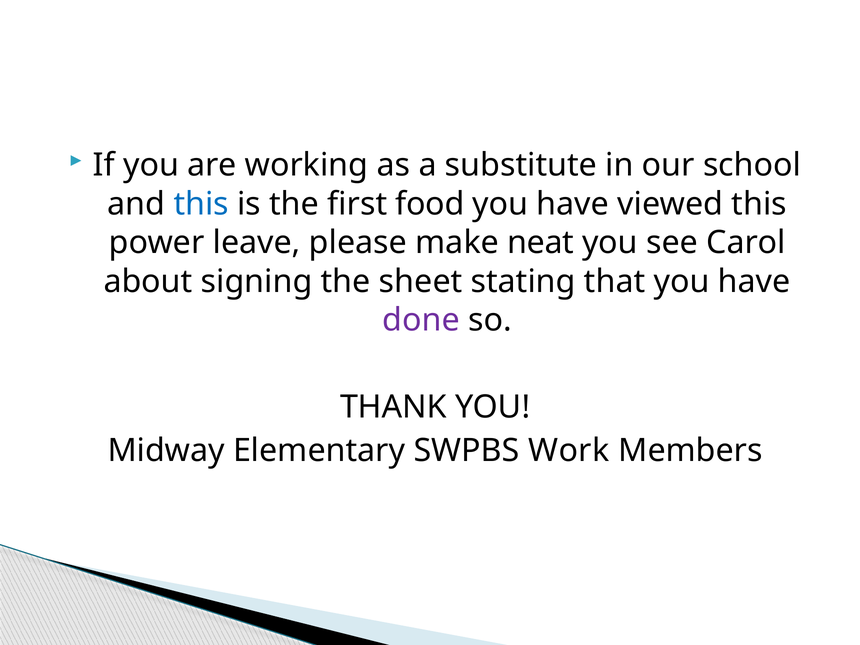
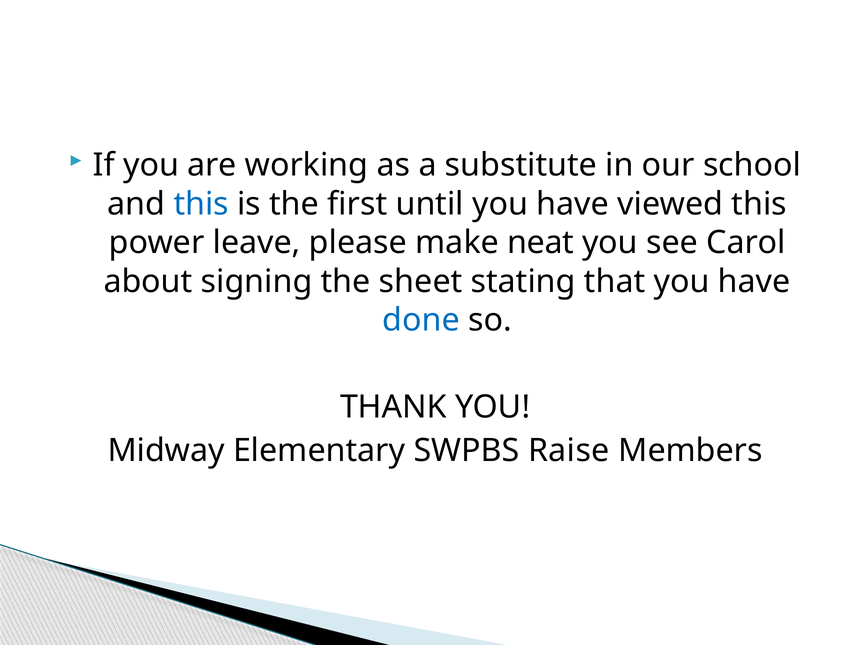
food: food -> until
done colour: purple -> blue
Work: Work -> Raise
